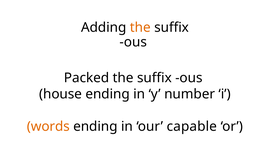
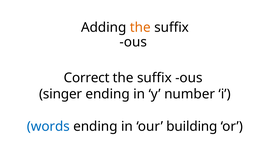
Packed: Packed -> Correct
house: house -> singer
words colour: orange -> blue
capable: capable -> building
